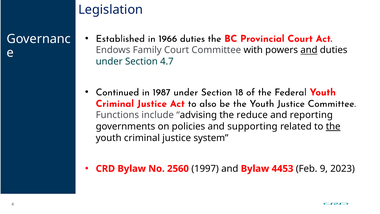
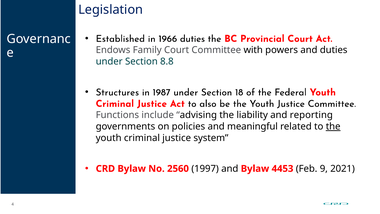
and at (309, 50) underline: present -> none
4.7: 4.7 -> 8.8
Continued: Continued -> Structures
reduce: reduce -> liability
supporting: supporting -> meaningful
2023: 2023 -> 2021
